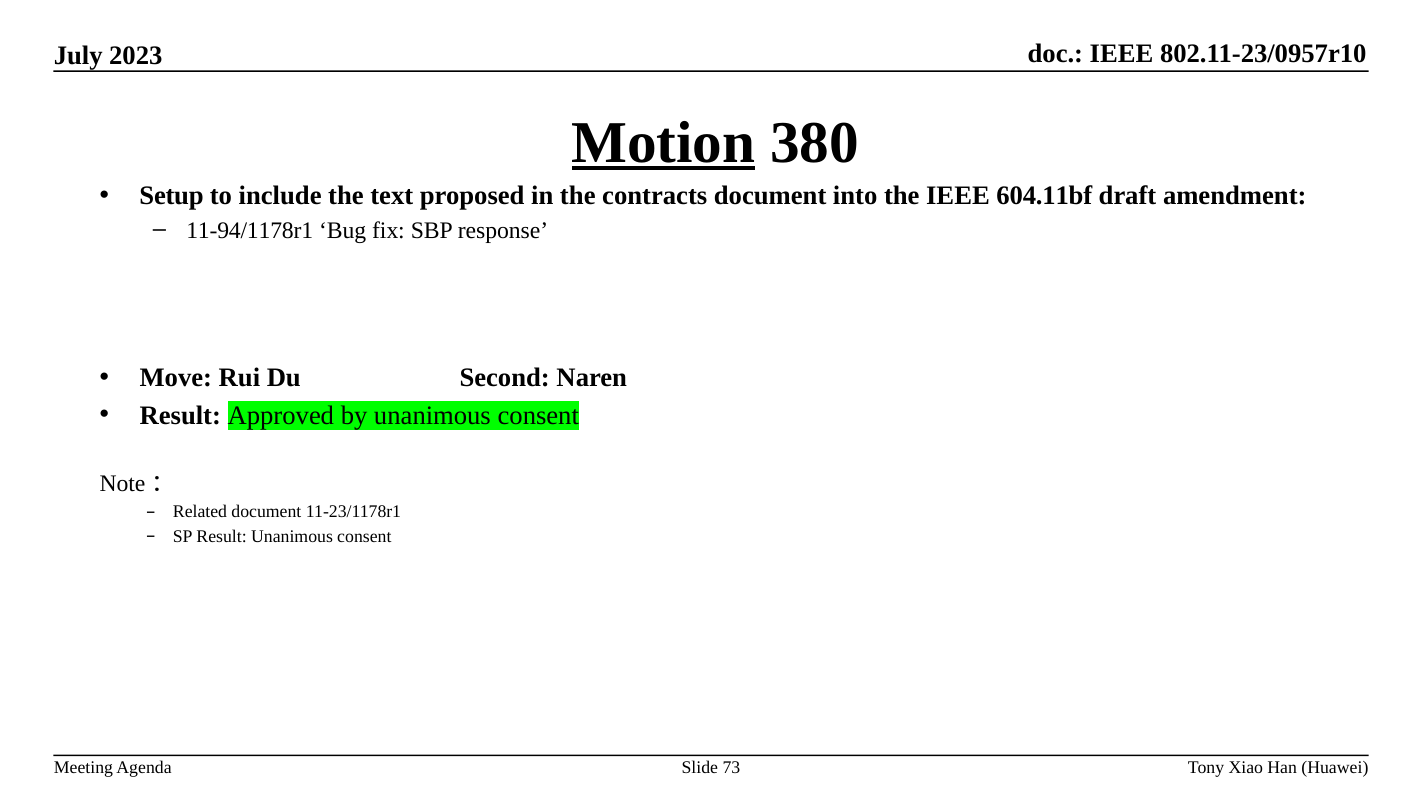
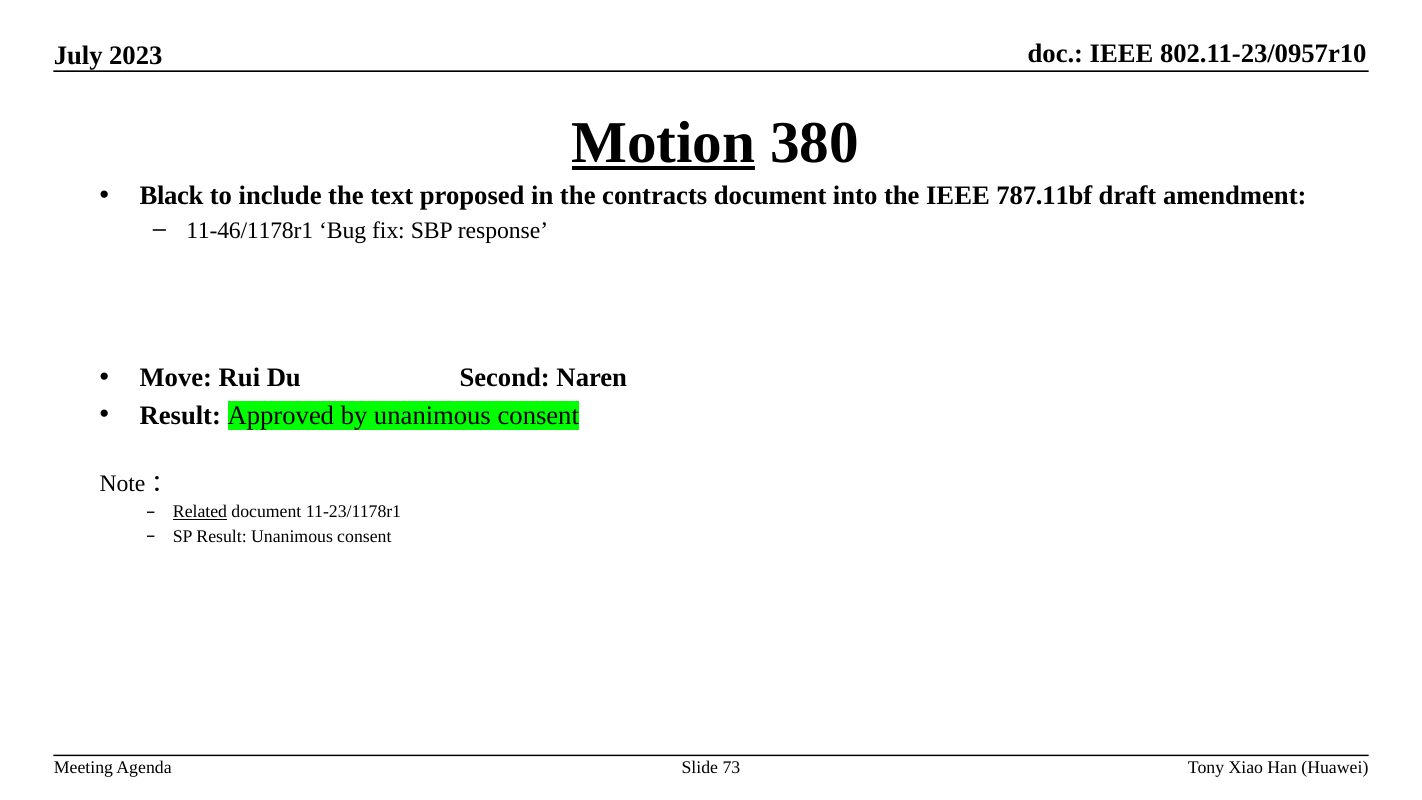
Setup: Setup -> Black
604.11bf: 604.11bf -> 787.11bf
11-94/1178r1: 11-94/1178r1 -> 11-46/1178r1
Related underline: none -> present
